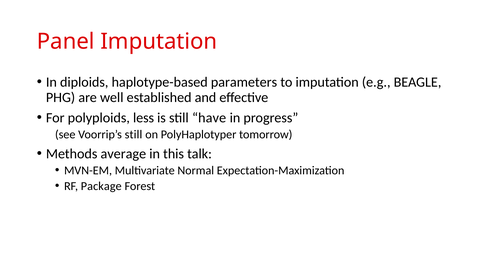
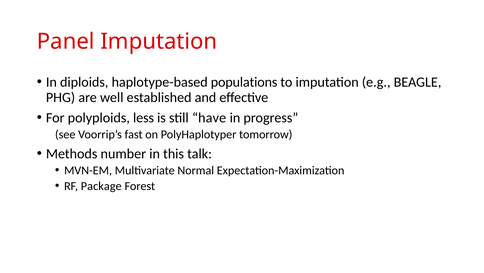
parameters: parameters -> populations
Voorrip’s still: still -> fast
average: average -> number
